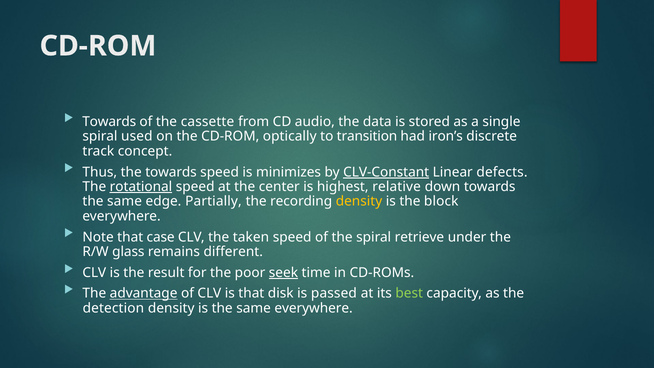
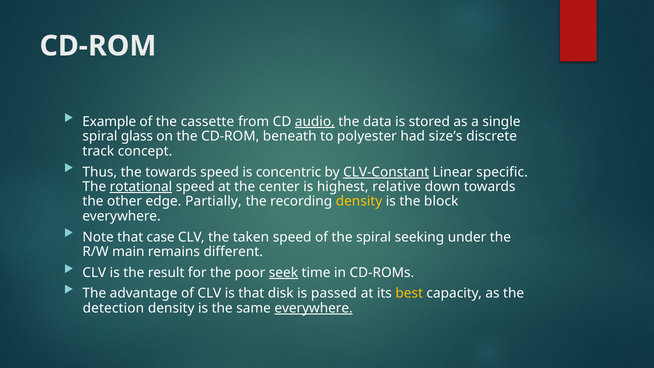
Towards at (109, 122): Towards -> Example
audio underline: none -> present
used: used -> glass
optically: optically -> beneath
transition: transition -> polyester
iron’s: iron’s -> size’s
minimizes: minimizes -> concentric
defects: defects -> specific
same at (125, 201): same -> other
retrieve: retrieve -> seeking
glass: glass -> main
advantage underline: present -> none
best colour: light green -> yellow
everywhere at (314, 308) underline: none -> present
